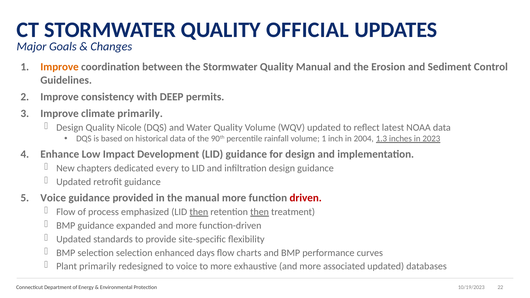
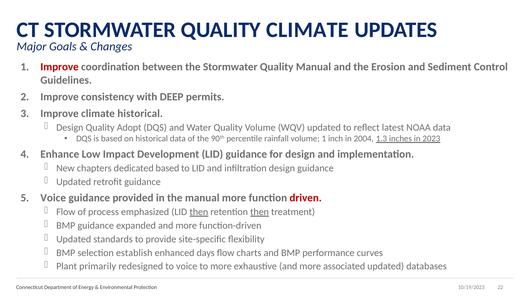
QUALITY OFFICIAL: OFFICIAL -> CLIMATE
Improve at (60, 67) colour: orange -> red
climate primarily: primarily -> historical
Nicole: Nicole -> Adopt
dedicated every: every -> based
selection selection: selection -> establish
